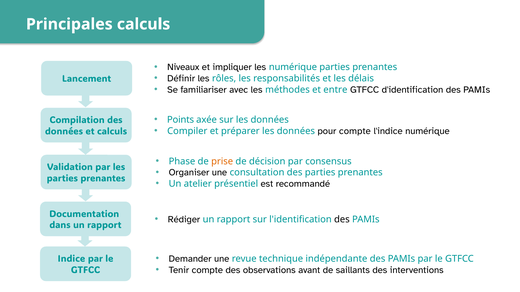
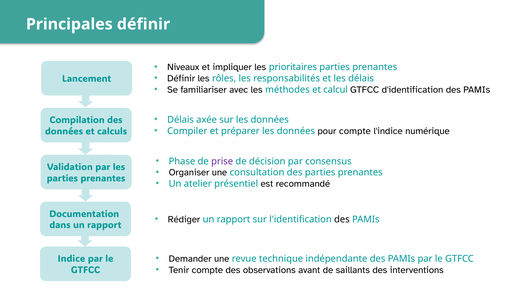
Principales calculs: calculs -> définir
les numérique: numérique -> prioritaires
entre: entre -> calcul
Points at (181, 120): Points -> Délais
prise colour: orange -> purple
